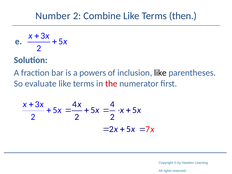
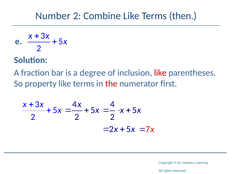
powers: powers -> degree
like at (160, 73) colour: black -> red
evaluate: evaluate -> property
